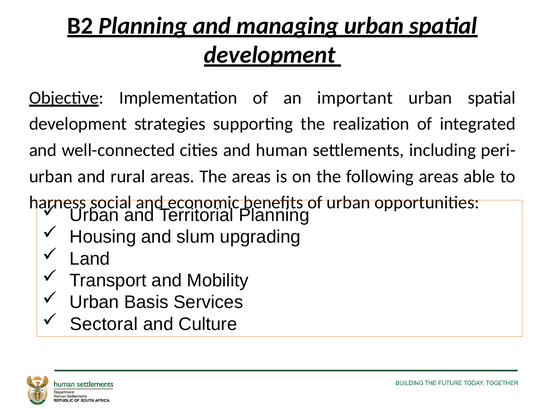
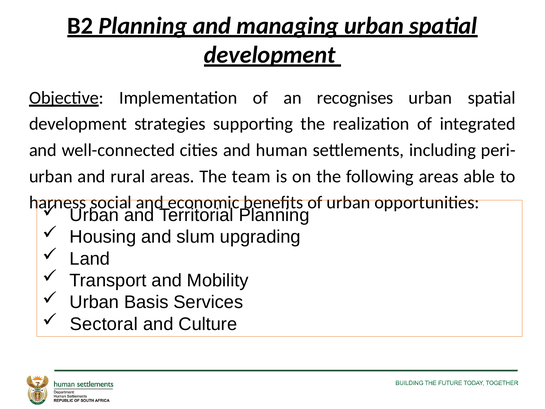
important: important -> recognises
The areas: areas -> team
